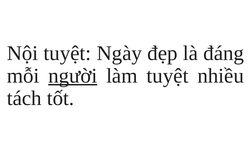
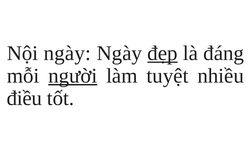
Nội tuyệt: tuyệt -> ngày
đẹp underline: none -> present
tách: tách -> điều
